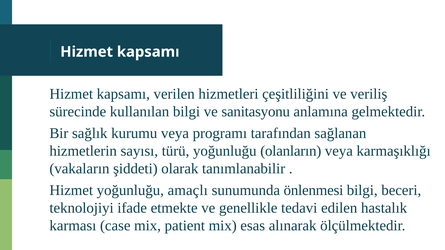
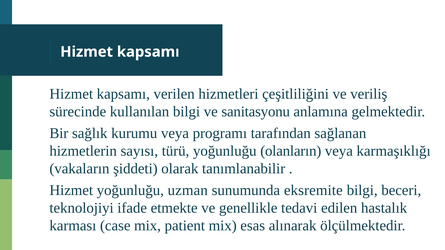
amaçlı: amaçlı -> uzman
önlenmesi: önlenmesi -> eksremite
